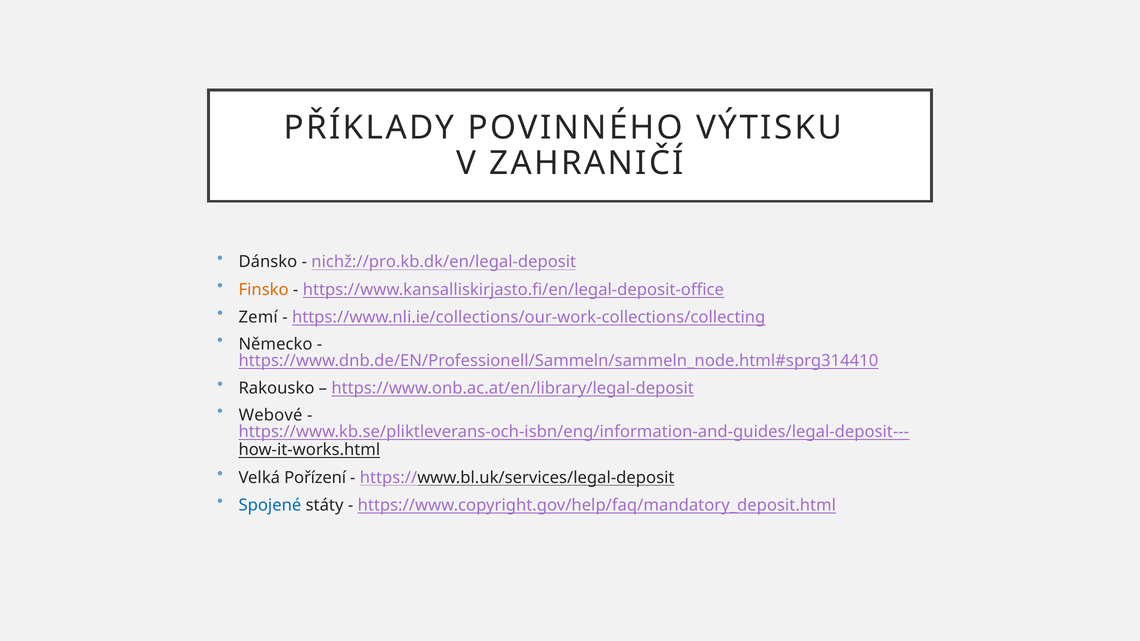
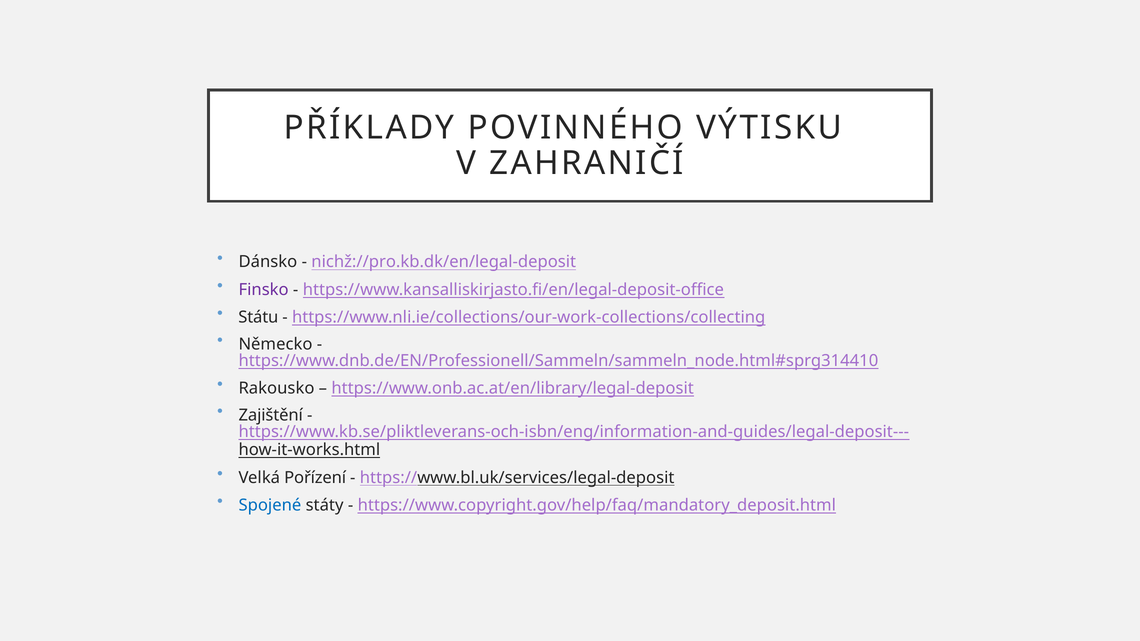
Finsko colour: orange -> purple
Zemí: Zemí -> Státu
Webové: Webové -> Zajištění
